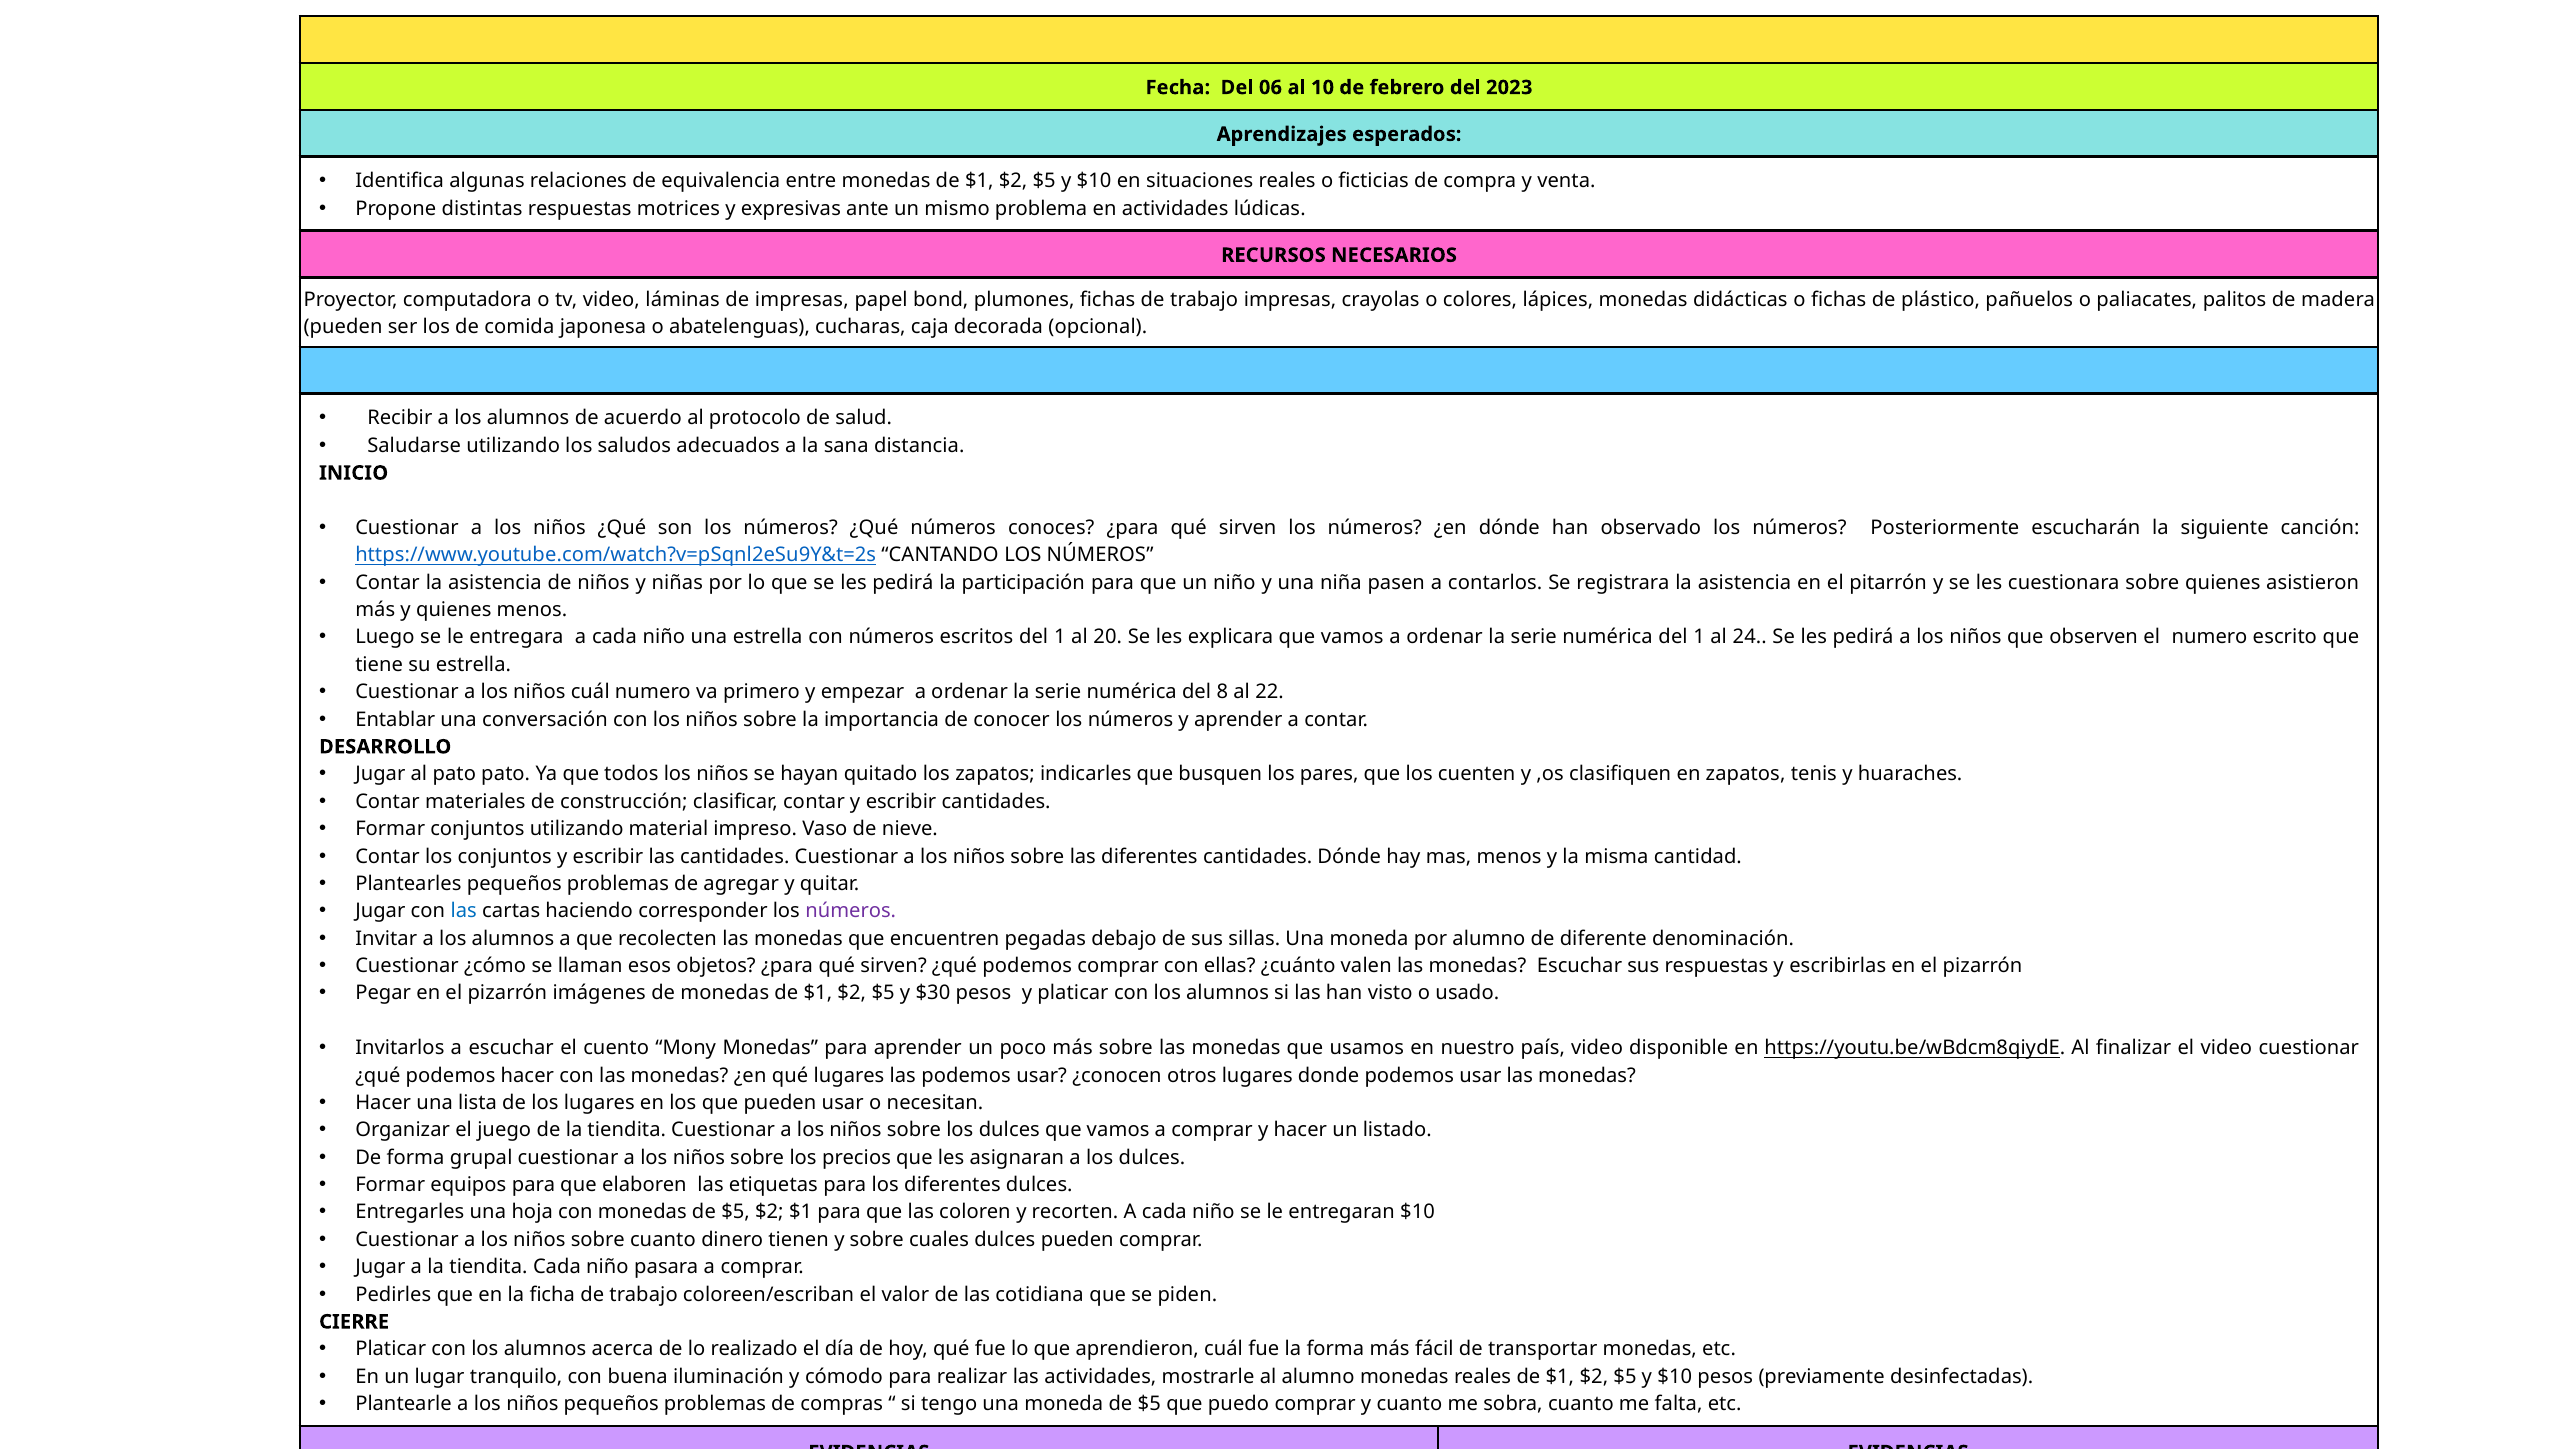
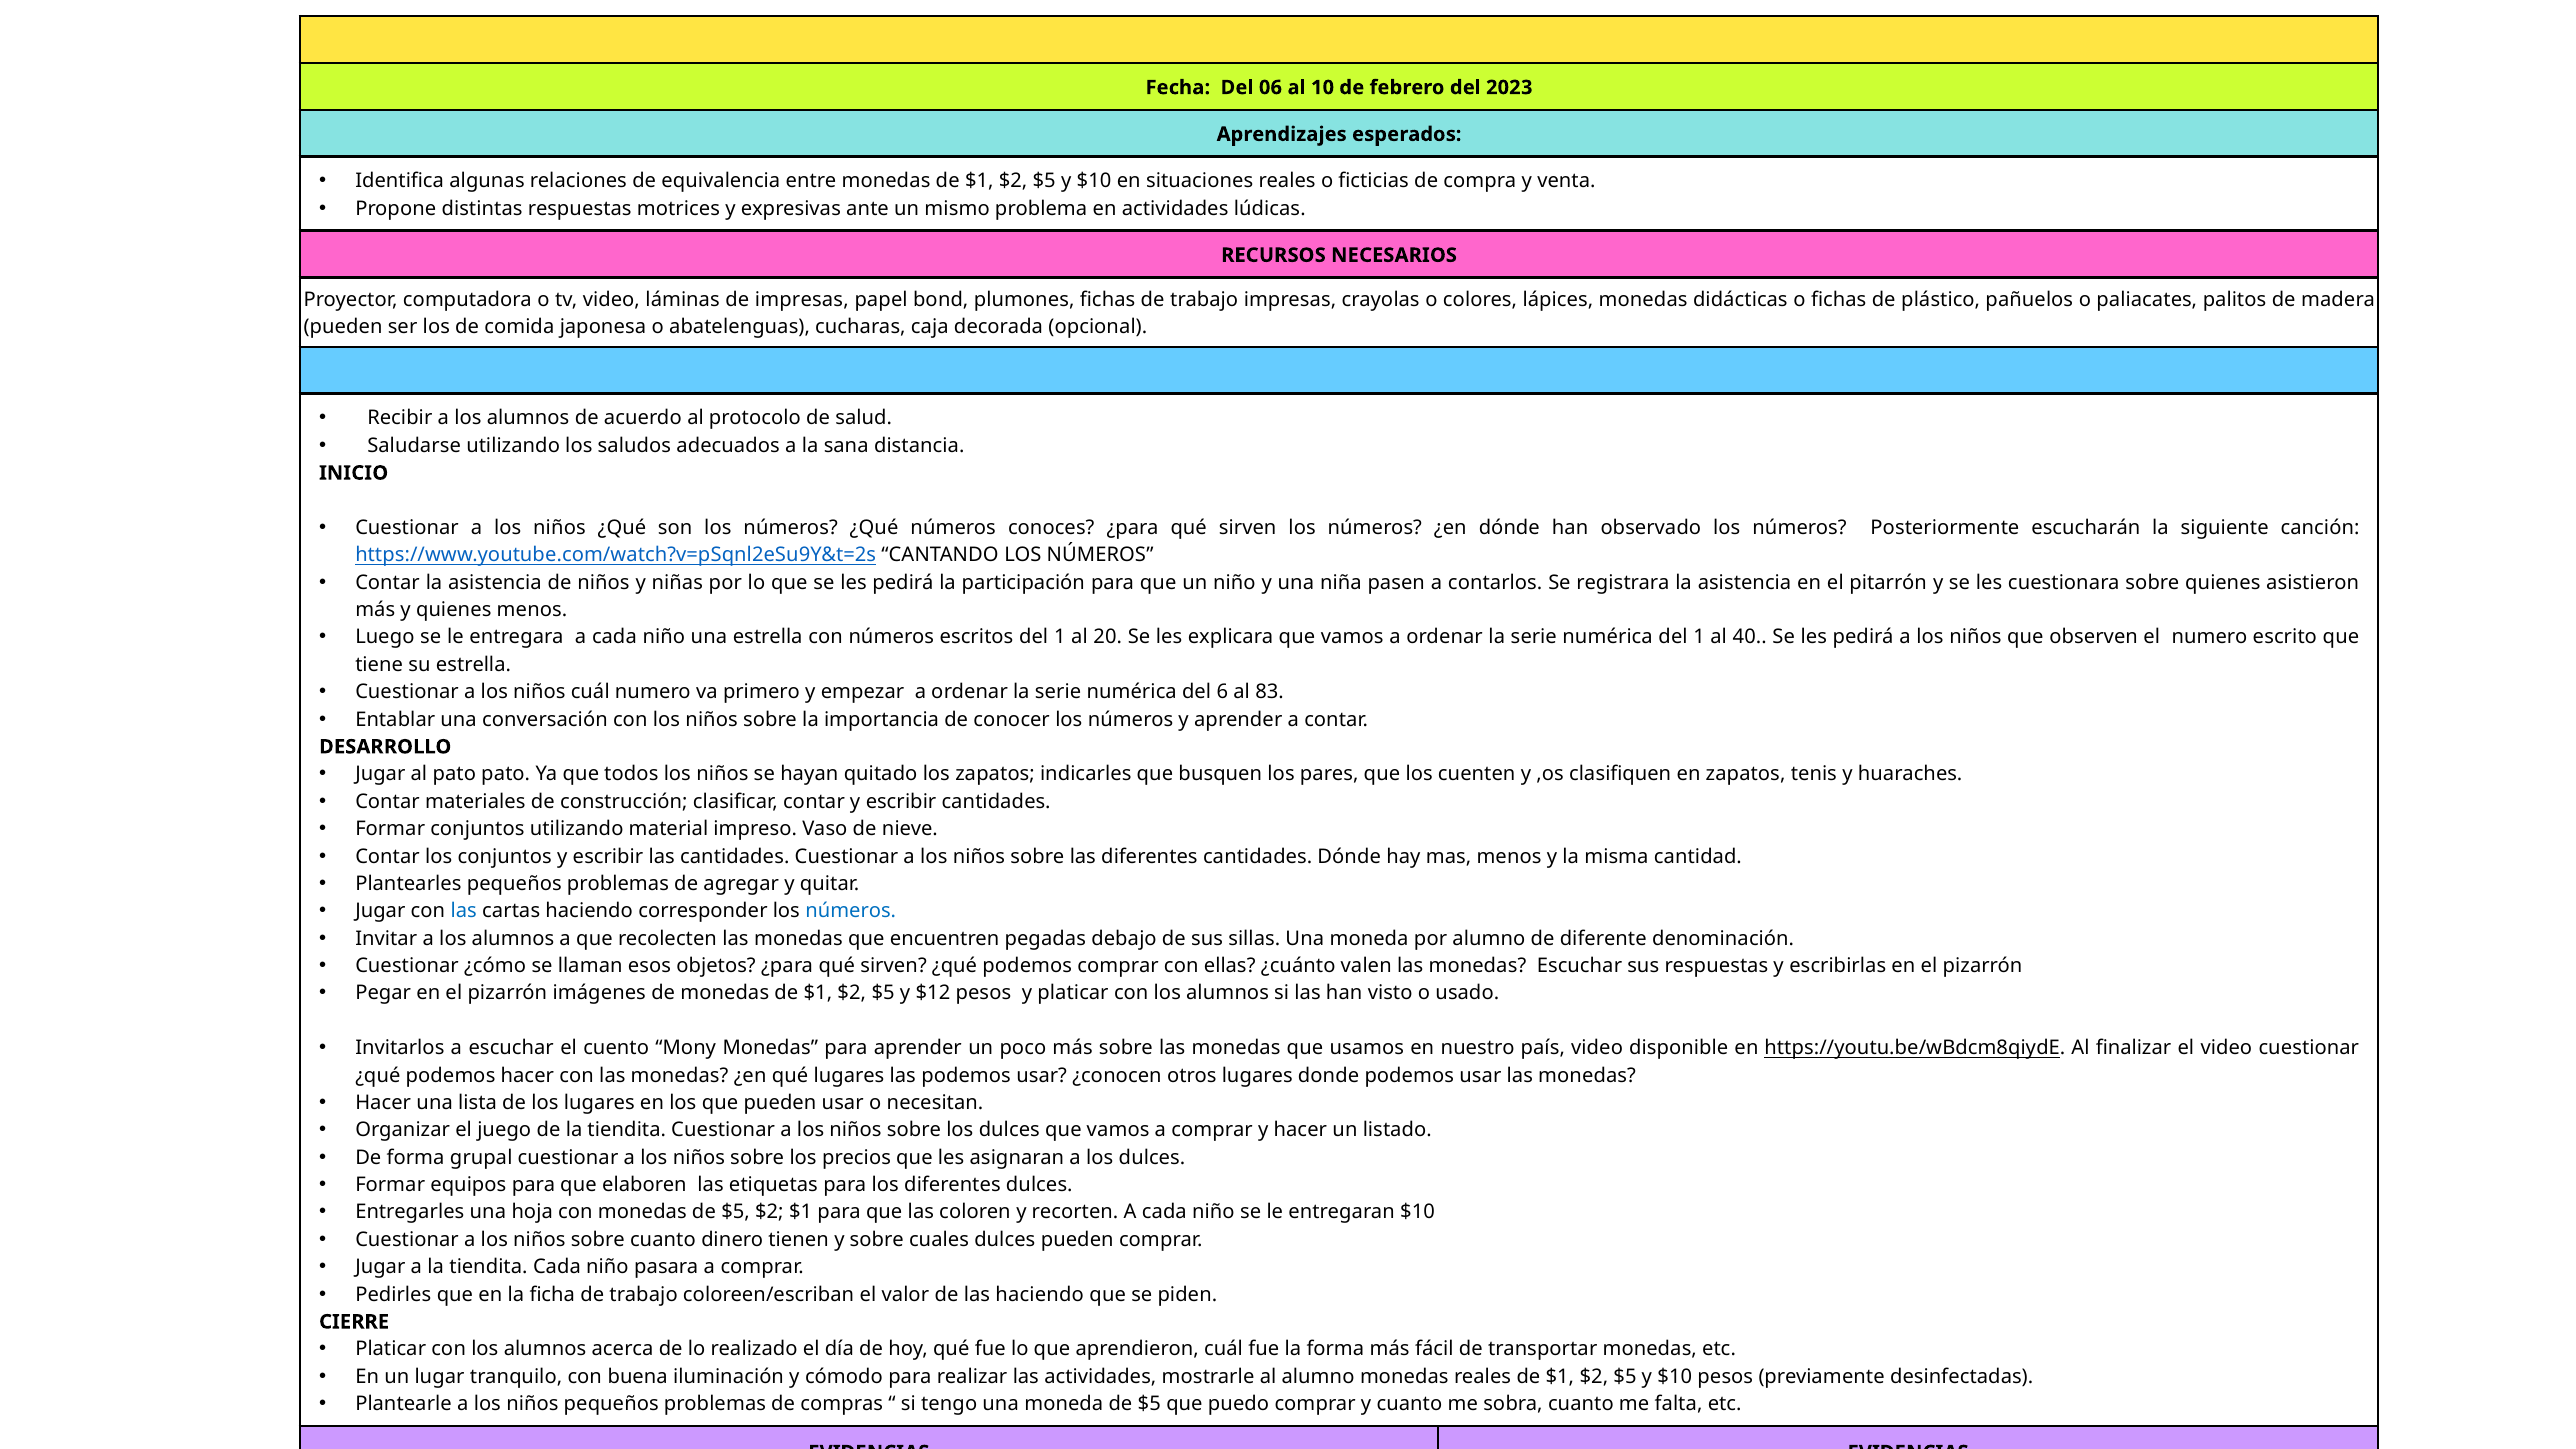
24: 24 -> 40
8: 8 -> 6
22: 22 -> 83
números at (851, 911) colour: purple -> blue
$30: $30 -> $12
las cotidiana: cotidiana -> haciendo
